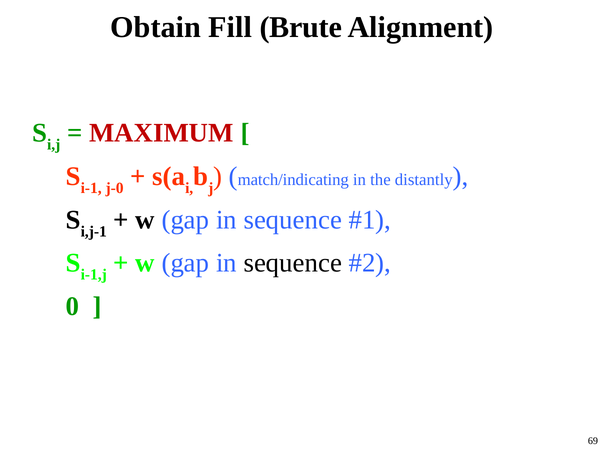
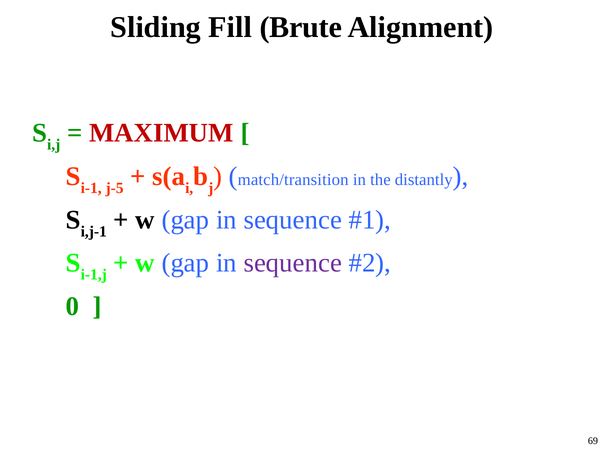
Obtain: Obtain -> Sliding
j-0: j-0 -> j-5
match/indicating: match/indicating -> match/transition
sequence at (293, 263) colour: black -> purple
